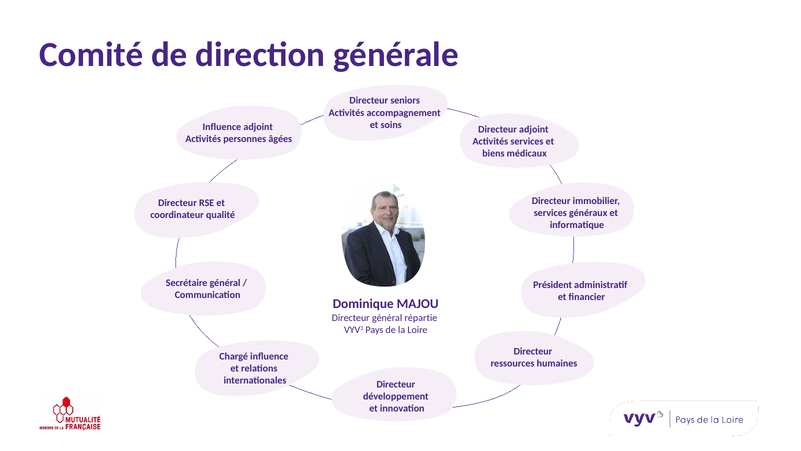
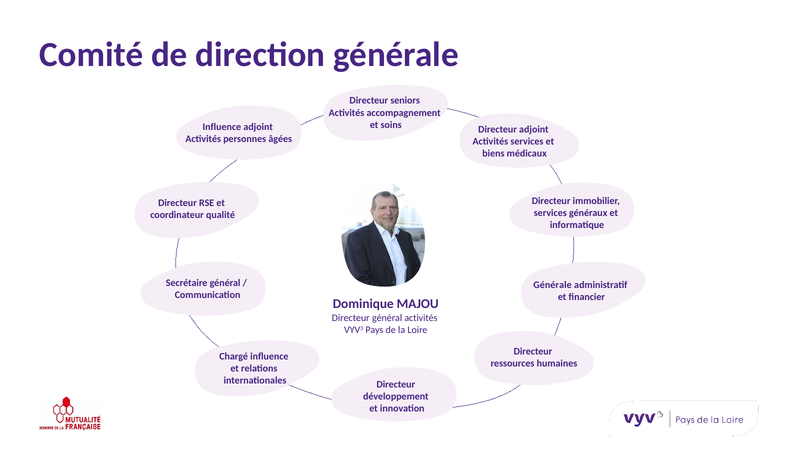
Président at (553, 284): Président -> Générale
général répartie: répartie -> activités
